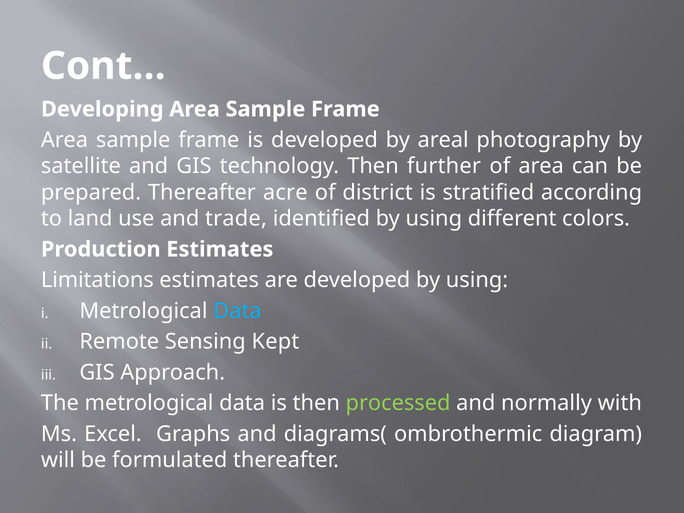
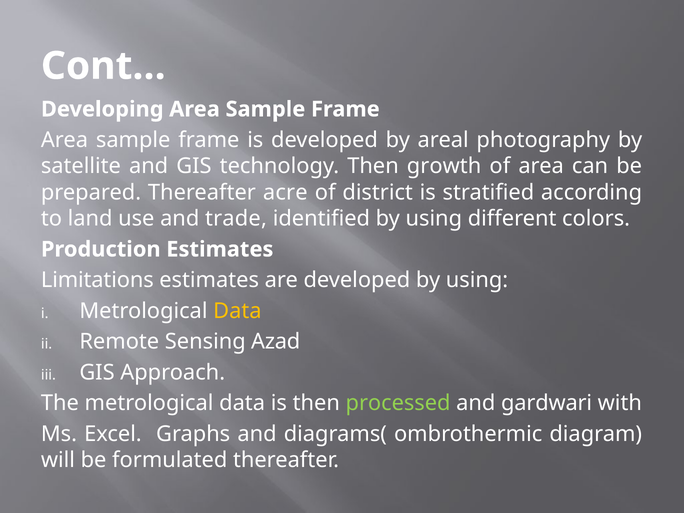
further: further -> growth
Data at (237, 311) colour: light blue -> yellow
Kept: Kept -> Azad
normally: normally -> gardwari
